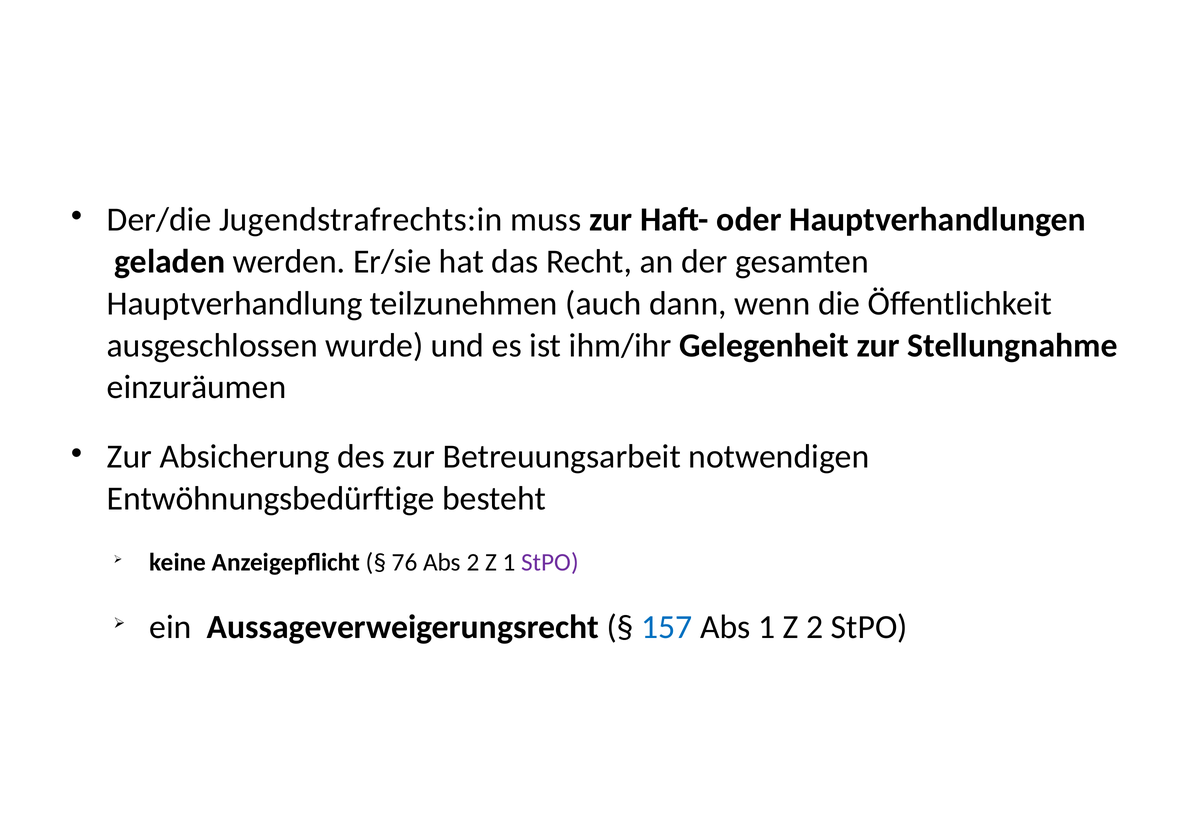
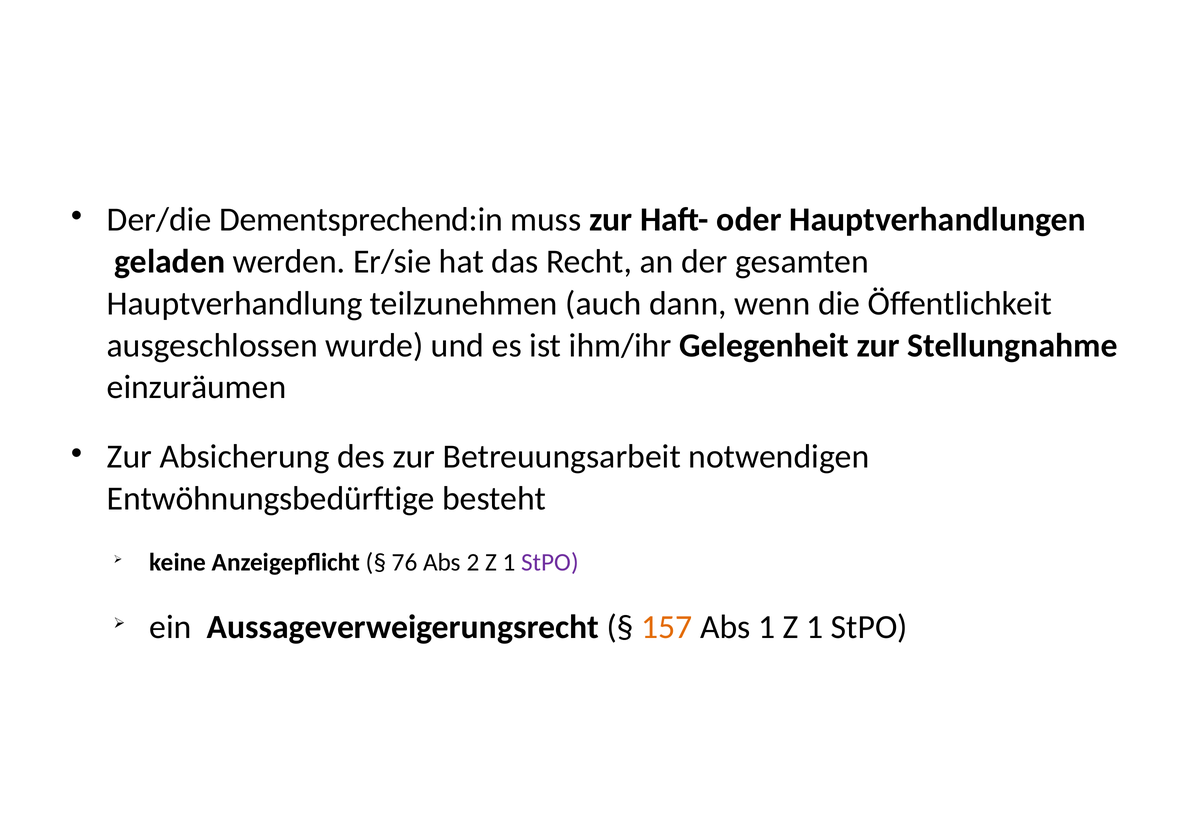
Jugendstrafrechts:in: Jugendstrafrechts:in -> Dementsprechend:in
157 colour: blue -> orange
1 Z 2: 2 -> 1
